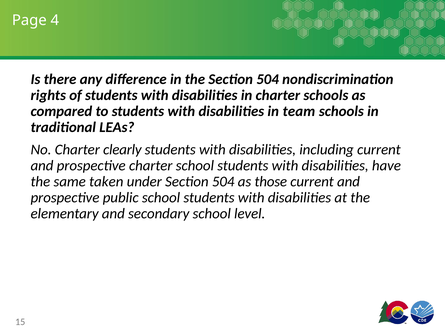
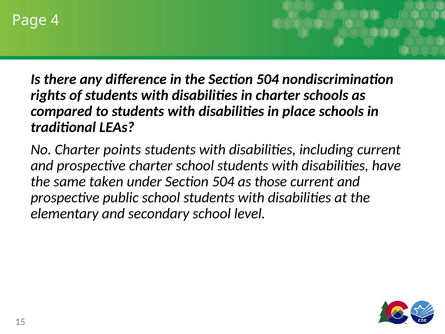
team: team -> place
clearly: clearly -> points
